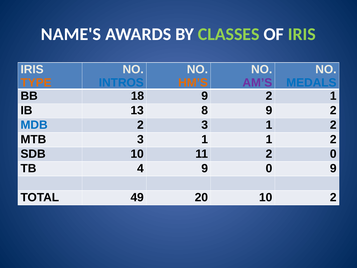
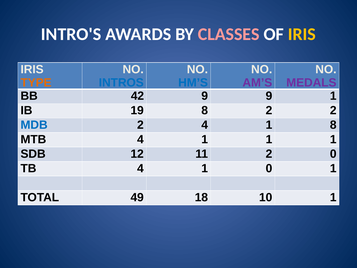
NAME'S: NAME'S -> INTRO'S
CLASSES colour: light green -> pink
IRIS at (302, 34) colour: light green -> yellow
HM’S colour: orange -> blue
MEDALS colour: blue -> purple
18: 18 -> 42
2 at (269, 96): 2 -> 9
13: 13 -> 19
8 9: 9 -> 2
2 3: 3 -> 4
2 at (333, 125): 2 -> 8
MTB 3: 3 -> 4
1 1 2: 2 -> 1
SDB 10: 10 -> 12
TB 4 9: 9 -> 1
0 9: 9 -> 1
20: 20 -> 18
10 2: 2 -> 1
